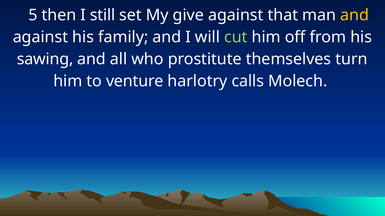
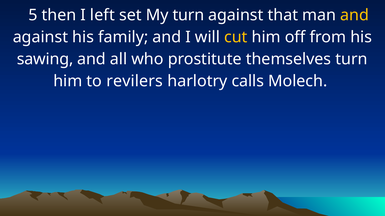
still: still -> left
My give: give -> turn
cut colour: light green -> yellow
venture: venture -> revilers
